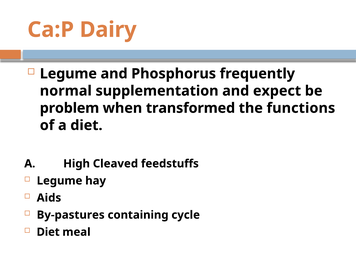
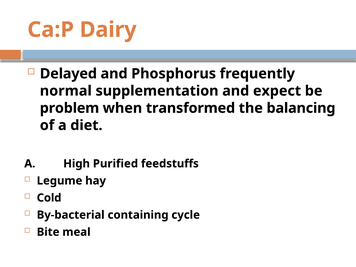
Legume at (68, 74): Legume -> Delayed
functions: functions -> balancing
Cleaved: Cleaved -> Purified
Aids: Aids -> Cold
By-pastures: By-pastures -> By-bacterial
Diet at (48, 232): Diet -> Bite
